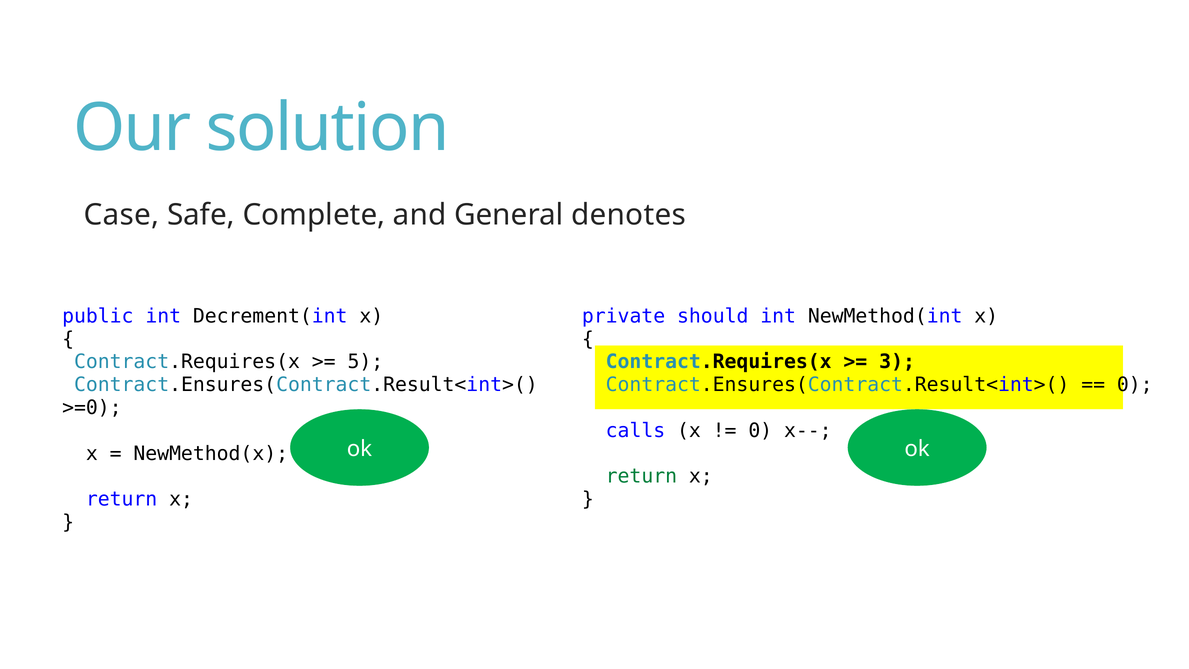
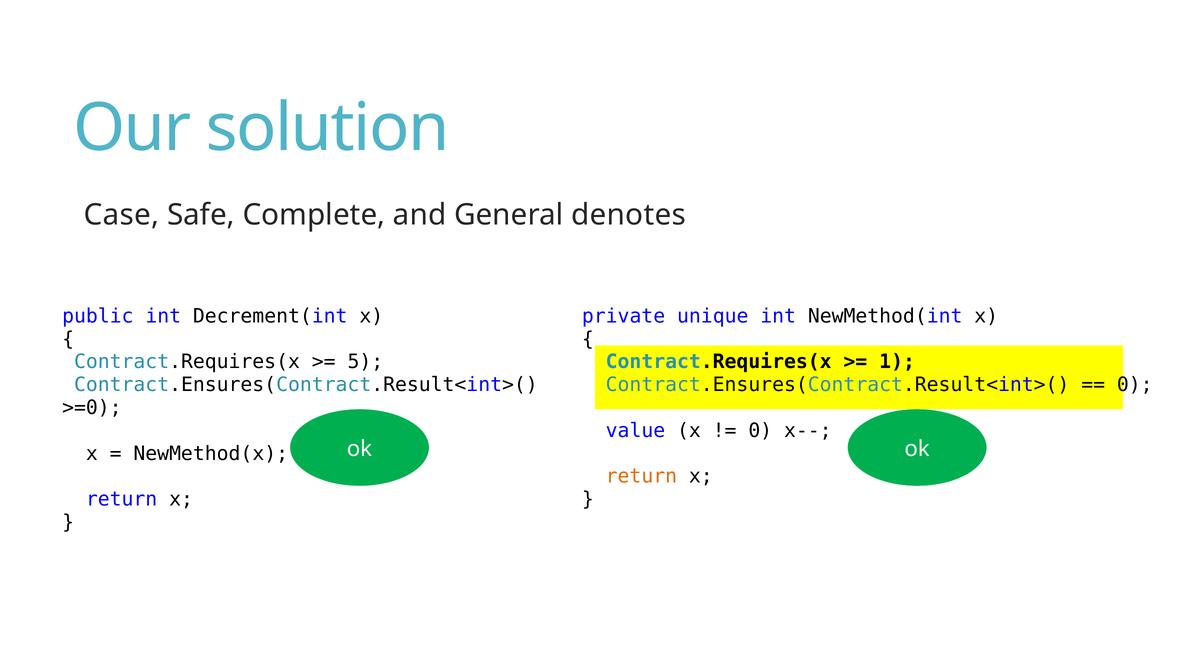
should: should -> unique
3: 3 -> 1
calls: calls -> value
return at (641, 476) colour: green -> orange
